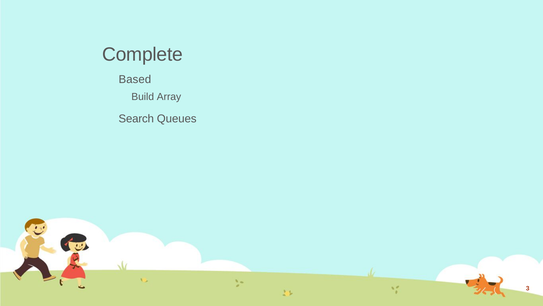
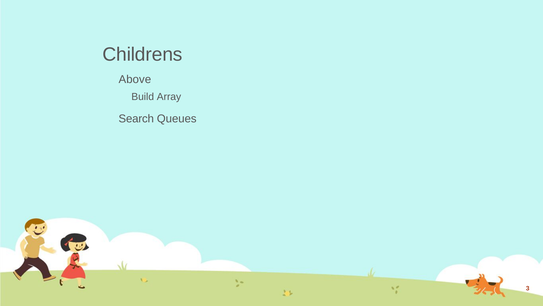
Complete: Complete -> Childrens
Based: Based -> Above
